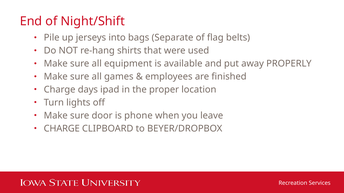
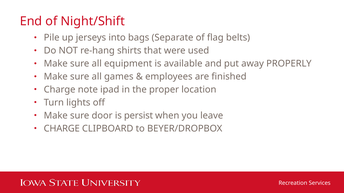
days: days -> note
phone: phone -> persist
